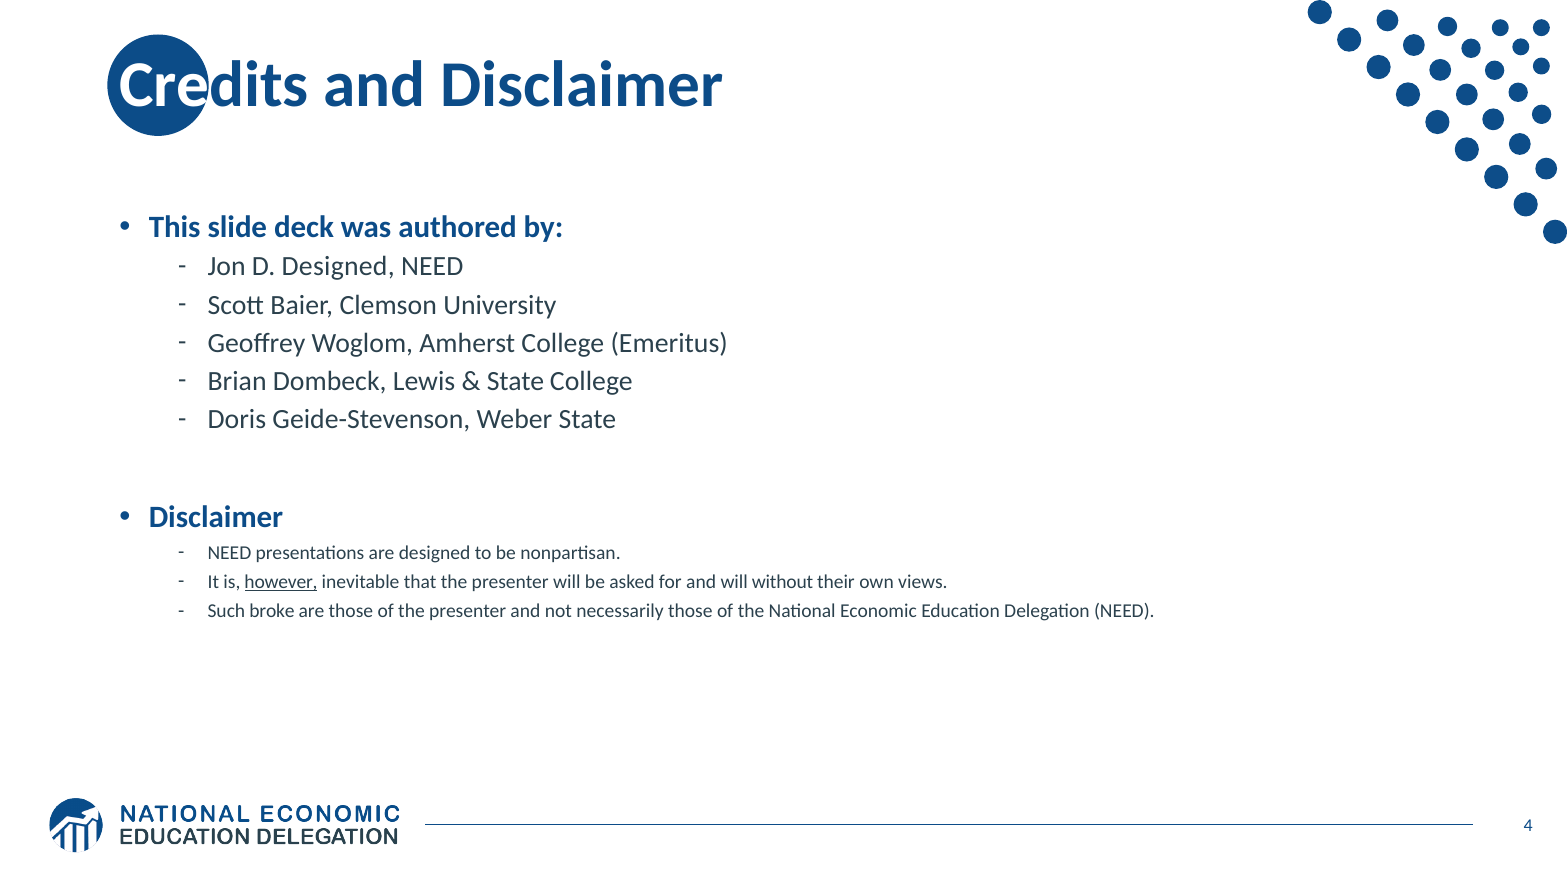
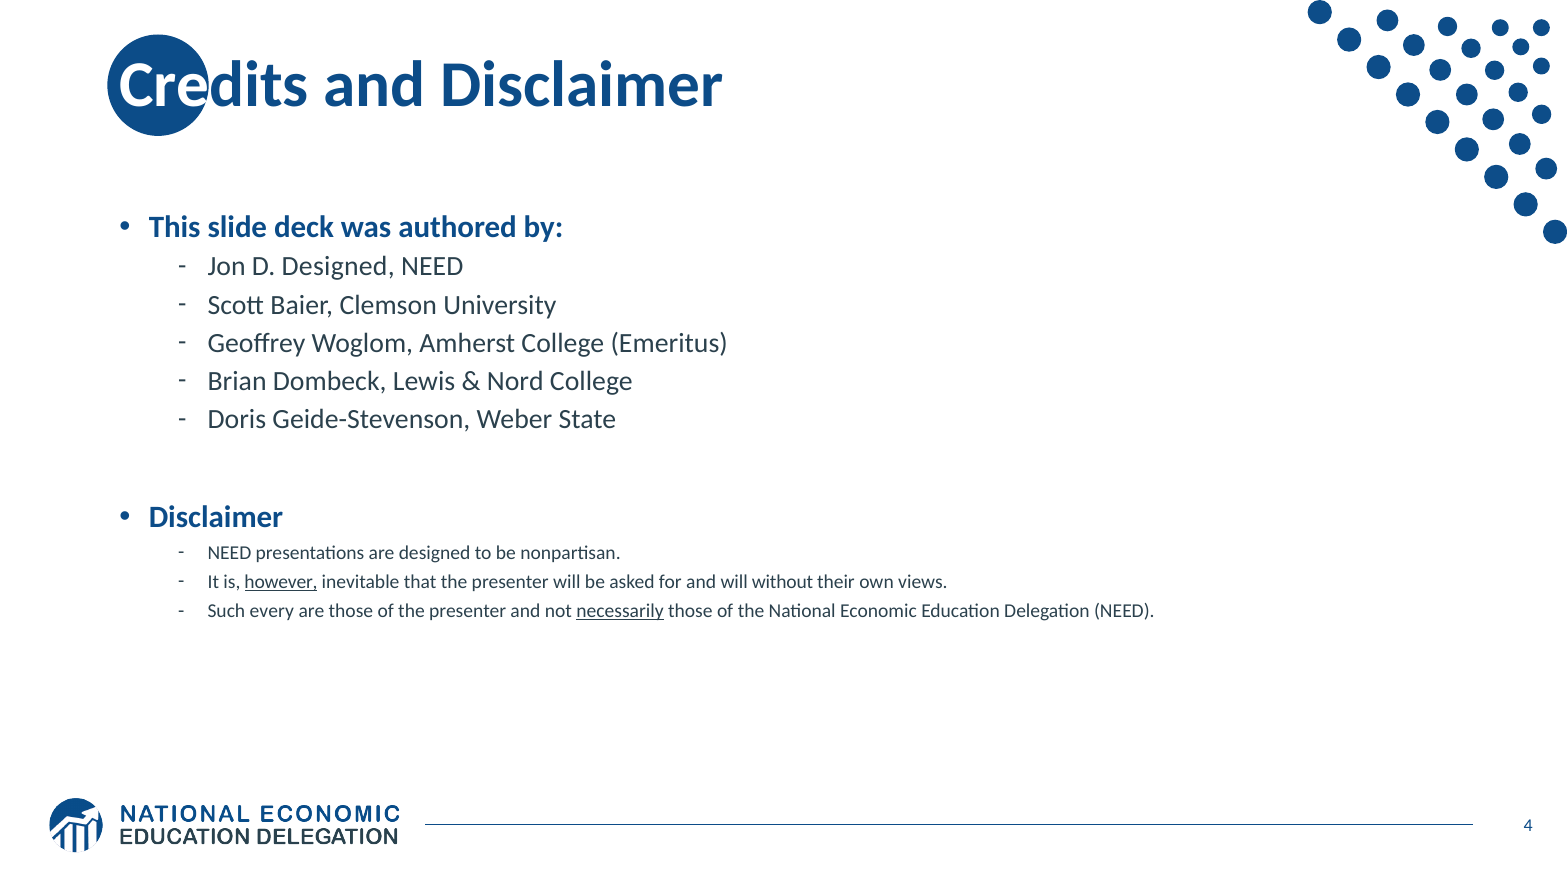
State at (515, 381): State -> Nord
broke: broke -> every
necessarily underline: none -> present
